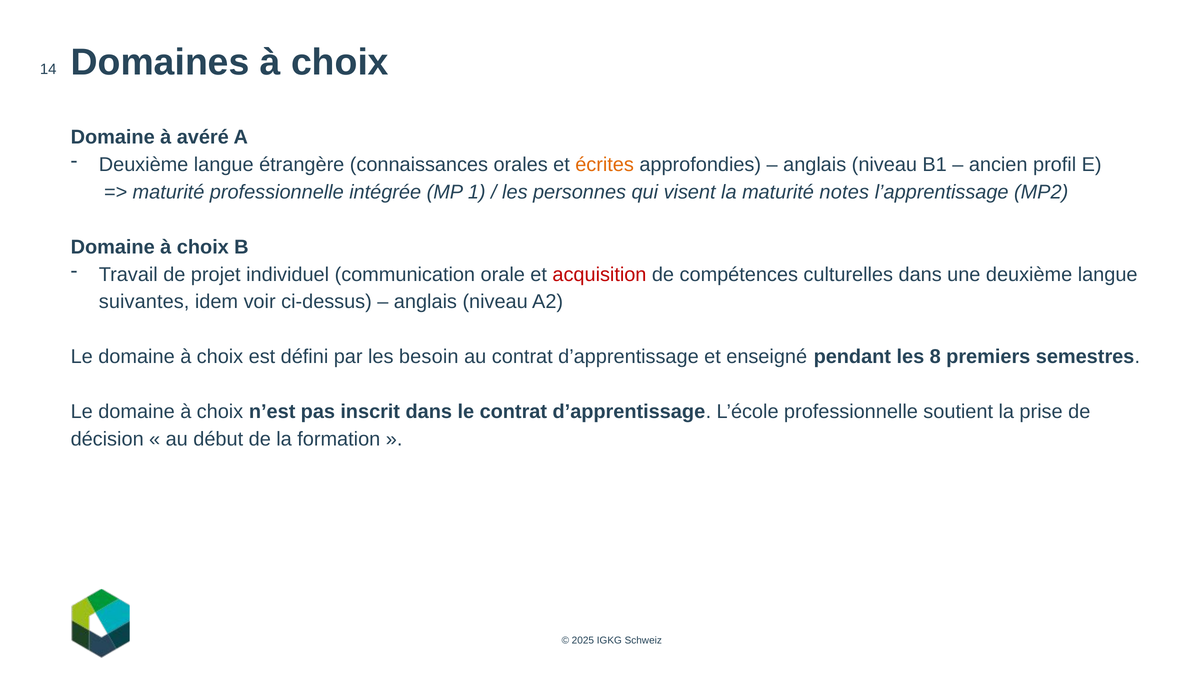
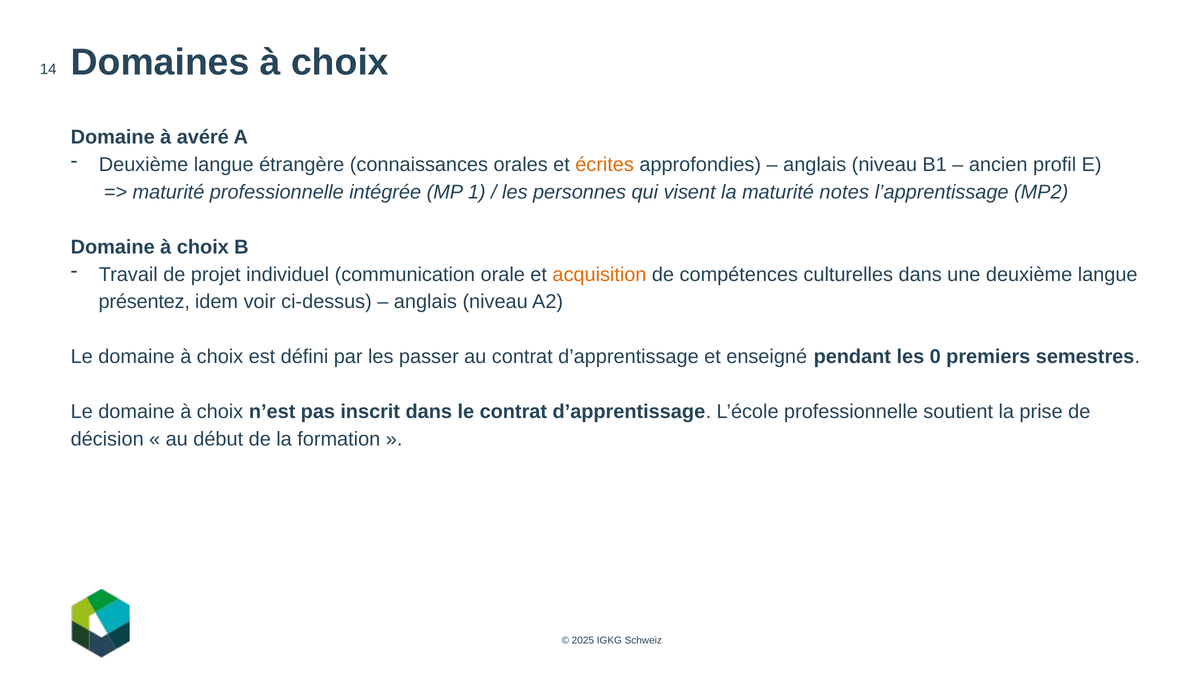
acquisition colour: red -> orange
suivantes: suivantes -> présentez
besoin: besoin -> passer
8: 8 -> 0
